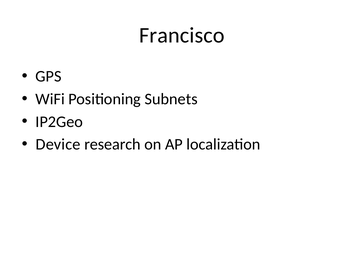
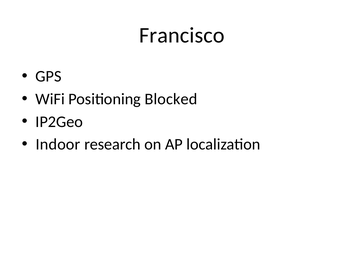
Subnets: Subnets -> Blocked
Device: Device -> Indoor
